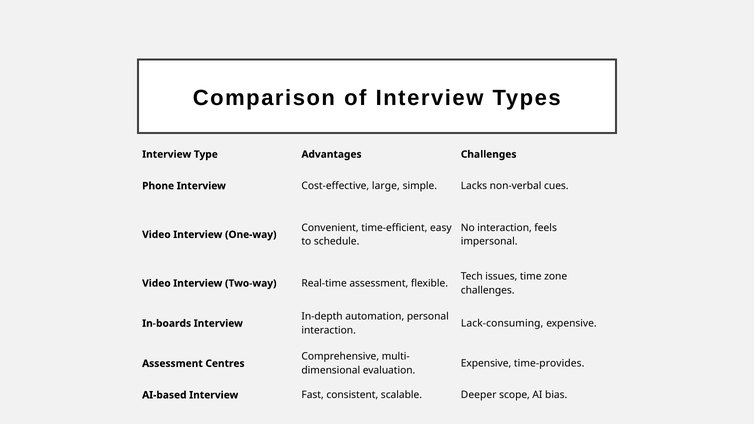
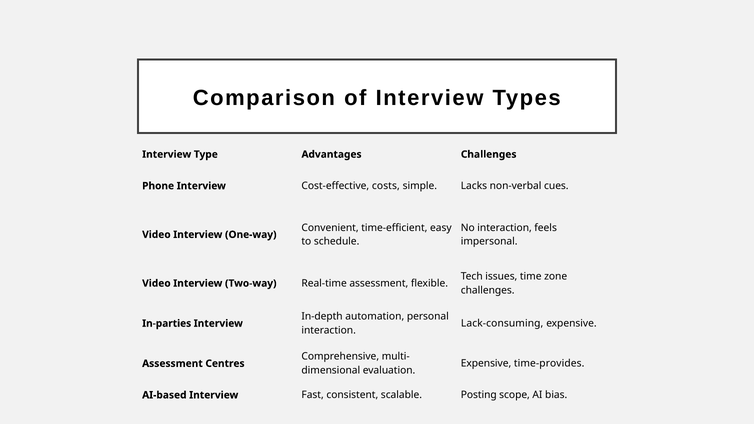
large: large -> costs
In-boards: In-boards -> In-parties
Deeper: Deeper -> Posting
